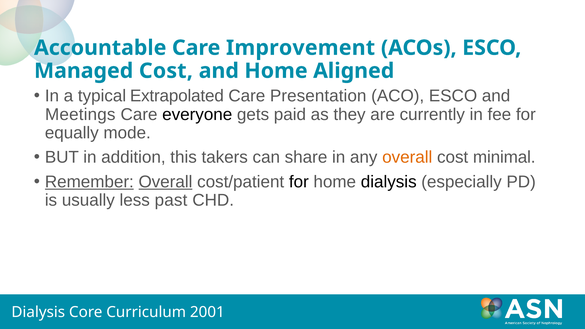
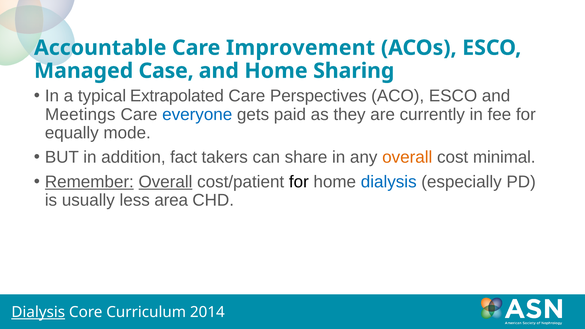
Managed Cost: Cost -> Case
Aligned: Aligned -> Sharing
Presentation: Presentation -> Perspectives
everyone colour: black -> blue
this: this -> fact
dialysis at (389, 182) colour: black -> blue
past: past -> area
Dialysis at (38, 312) underline: none -> present
2001: 2001 -> 2014
